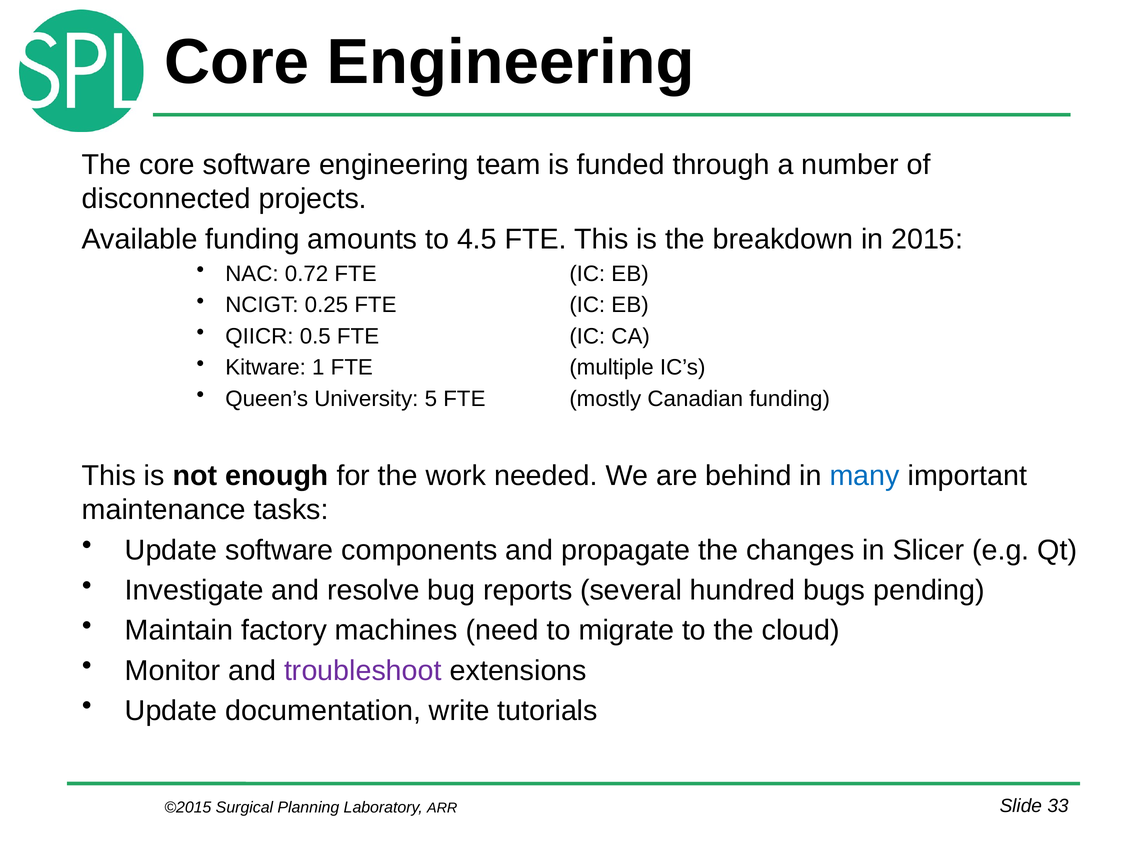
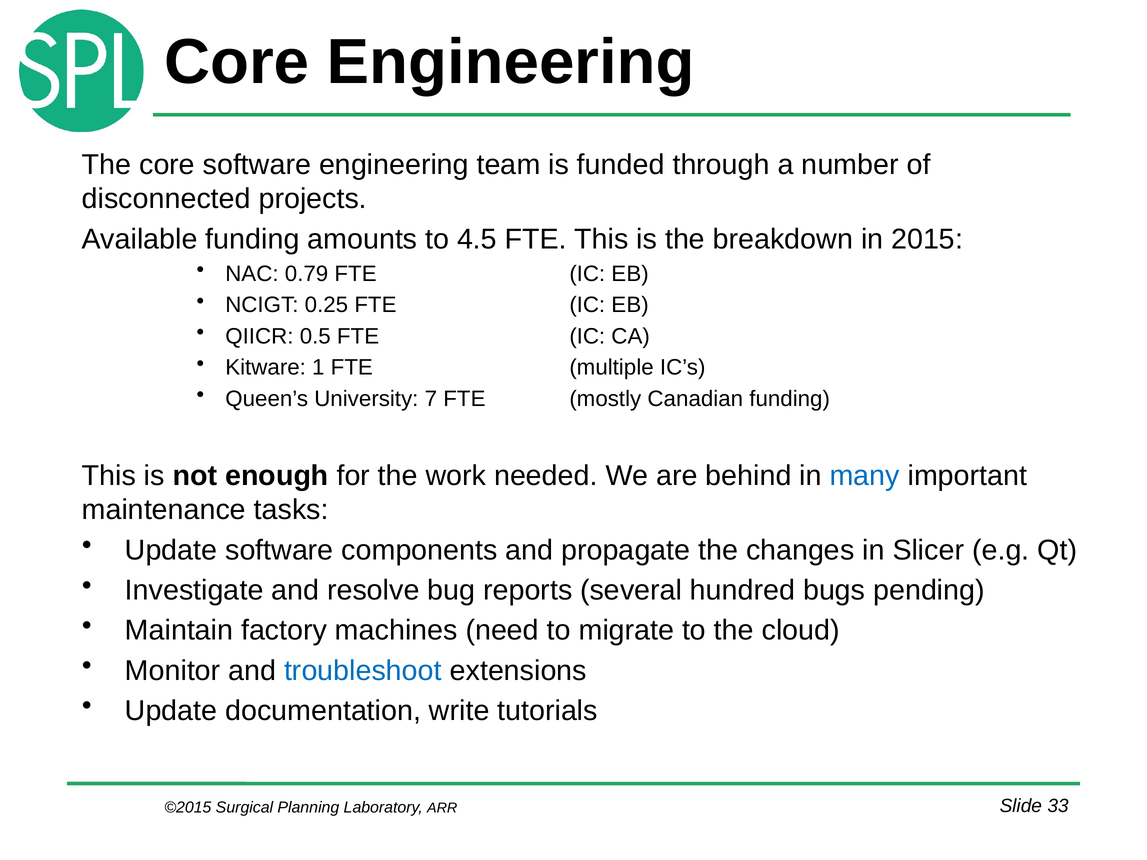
0.72: 0.72 -> 0.79
5: 5 -> 7
troubleshoot colour: purple -> blue
